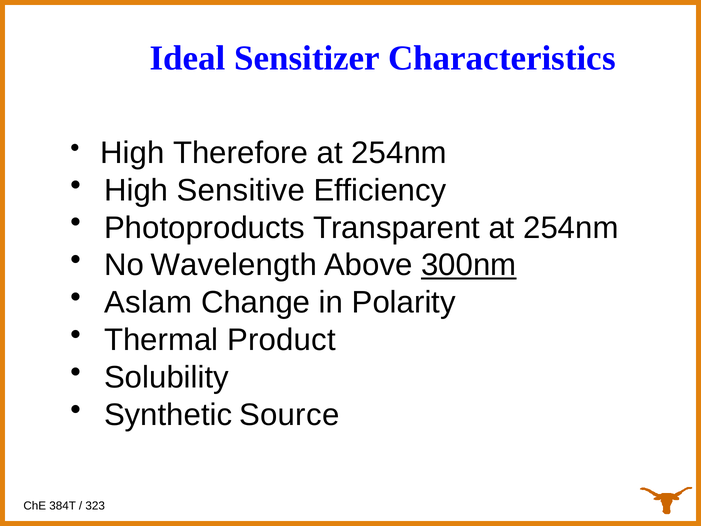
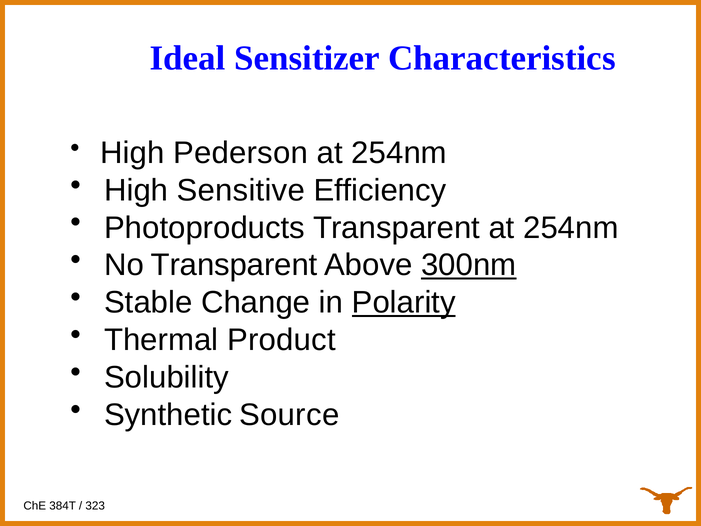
Therefore: Therefore -> Pederson
No Wavelength: Wavelength -> Transparent
Aslam: Aslam -> Stable
Polarity underline: none -> present
